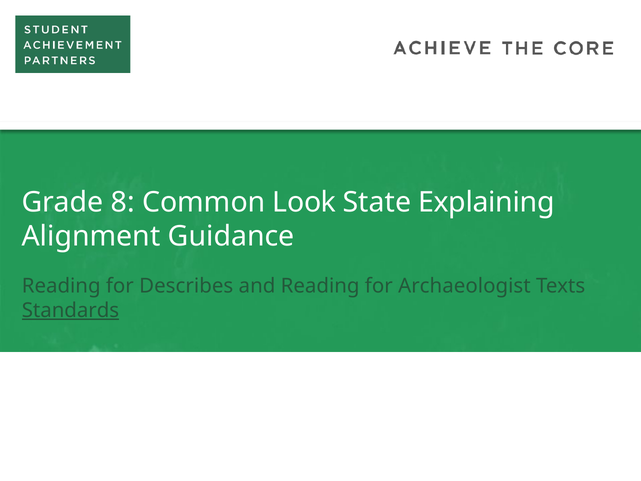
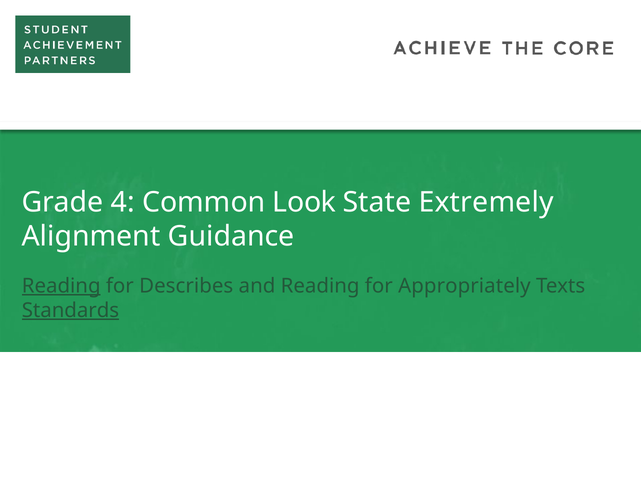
8: 8 -> 4
Explaining: Explaining -> Extremely
Reading at (61, 286) underline: none -> present
Archaeologist: Archaeologist -> Appropriately
